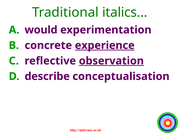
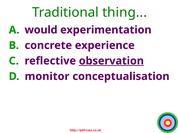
italics: italics -> thing
experience underline: present -> none
describe: describe -> monitor
